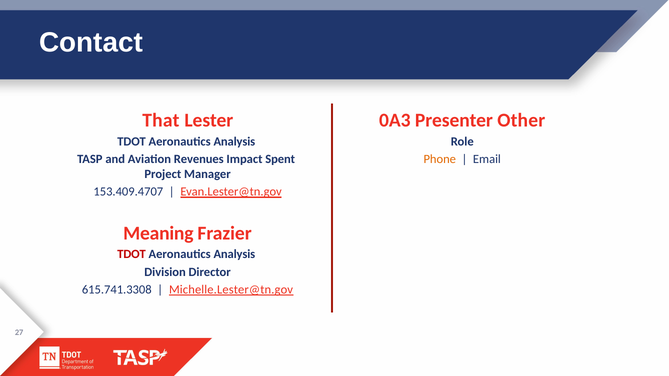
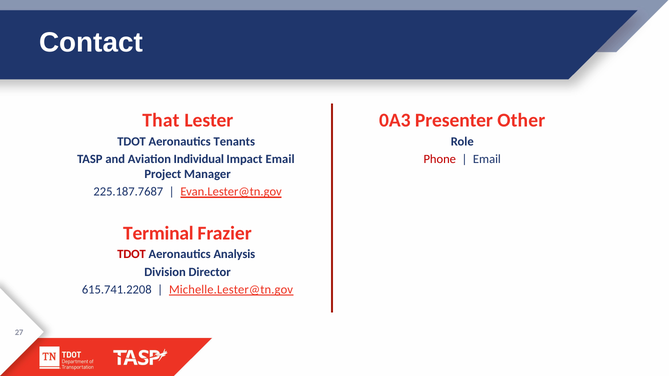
Analysis at (234, 142): Analysis -> Tenants
Revenues: Revenues -> Individual
Impact Spent: Spent -> Email
Phone colour: orange -> red
153.409.4707: 153.409.4707 -> 225.187.7687
Meaning: Meaning -> Terminal
615.741.3308: 615.741.3308 -> 615.741.2208
